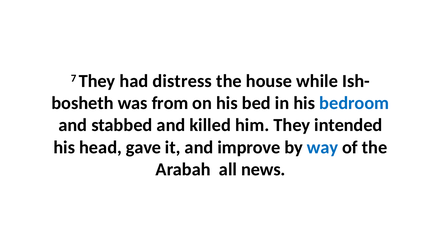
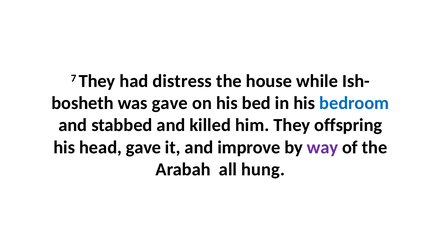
was from: from -> gave
intended: intended -> offspring
way colour: blue -> purple
news: news -> hung
